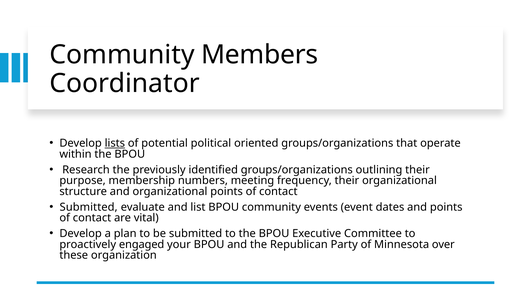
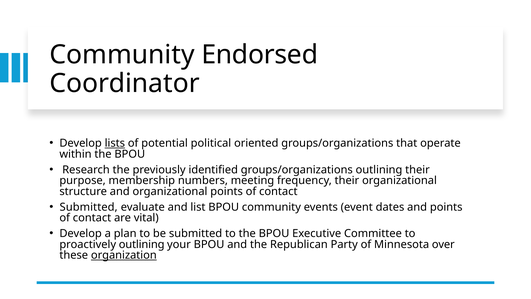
Members: Members -> Endorsed
proactively engaged: engaged -> outlining
organization underline: none -> present
